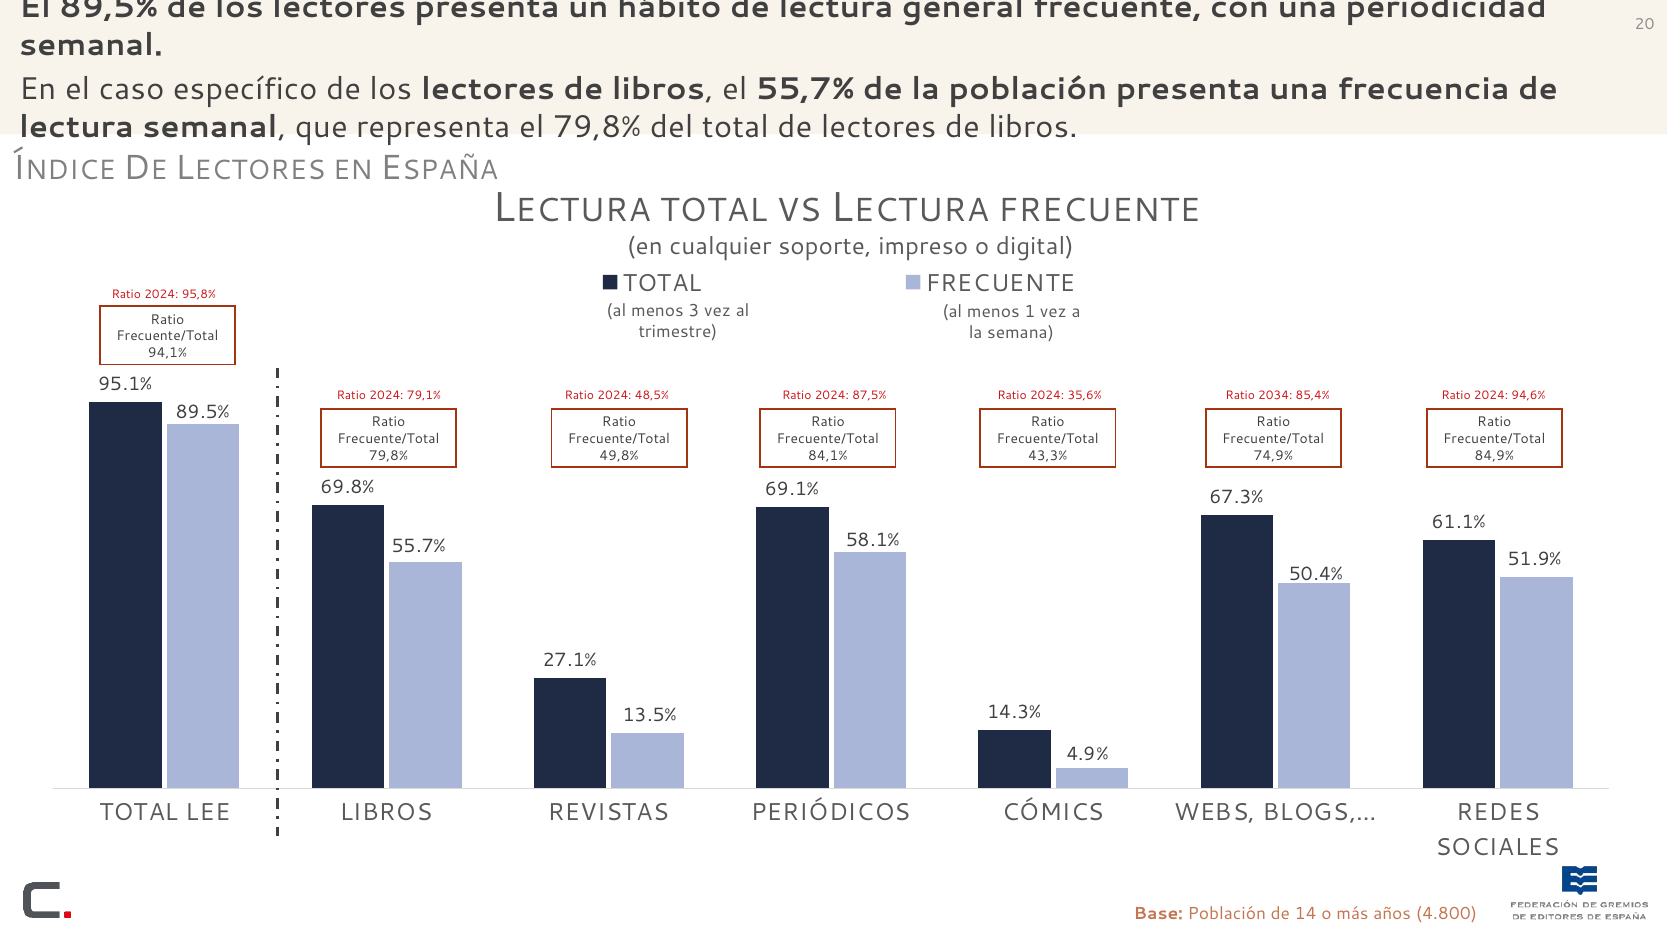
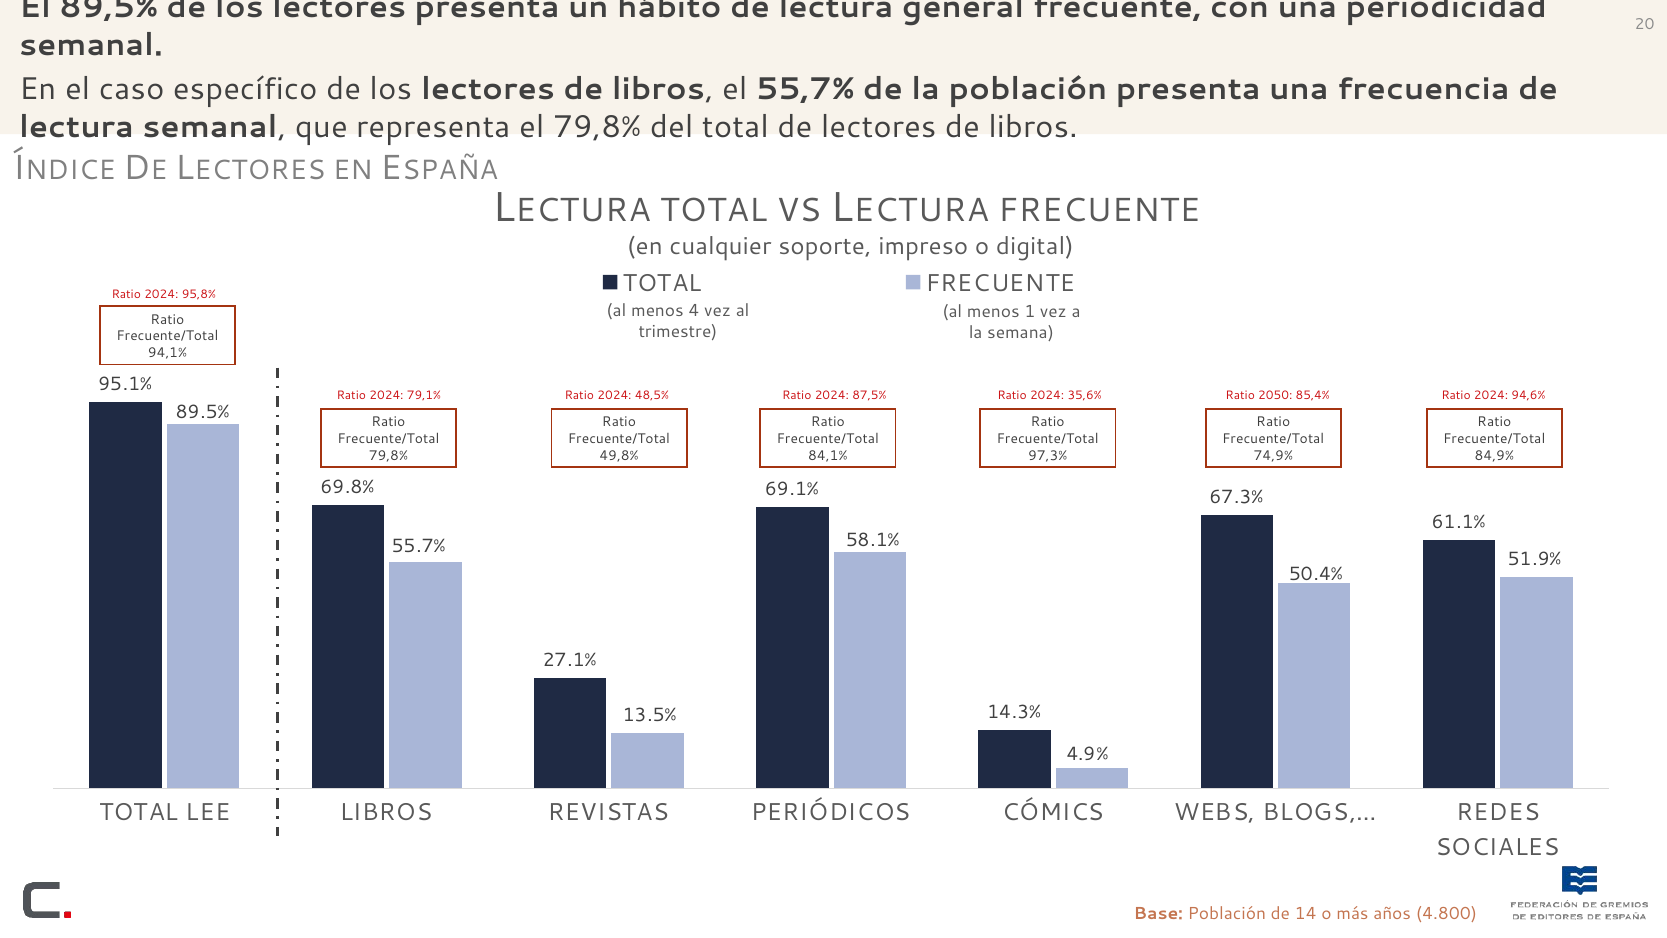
3: 3 -> 4
2034: 2034 -> 2050
43,3%: 43,3% -> 97,3%
